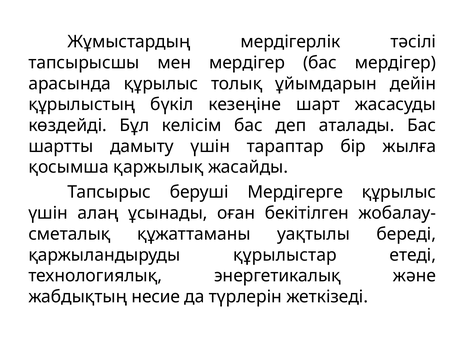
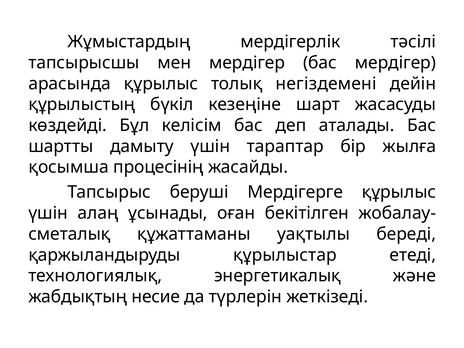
ұйымдарын: ұйымдарын -> негіздемені
қаржылық: қаржылық -> процесінің
